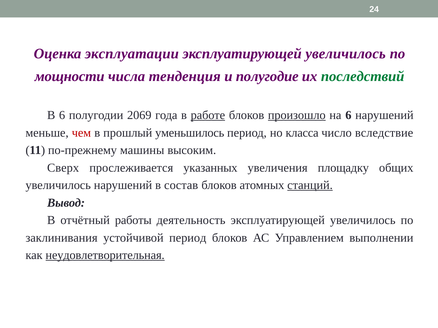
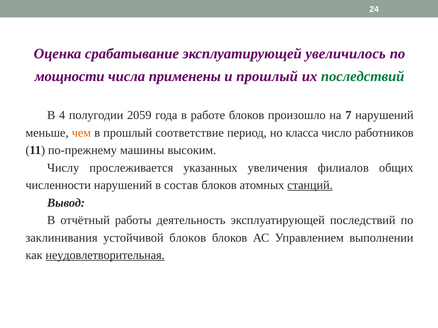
эксплуатации: эксплуатации -> срабатывание
тенденция: тенденция -> применены
и полугодие: полугодие -> прошлый
В 6: 6 -> 4
2069: 2069 -> 2059
работе underline: present -> none
произошло underline: present -> none
на 6: 6 -> 7
чем colour: red -> orange
уменьшилось: уменьшилось -> соответствие
вследствие: вследствие -> работников
Сверх: Сверх -> Числу
площадку: площадку -> филиалов
увеличилось at (58, 185): увеличилось -> численности
деятельность эксплуатирующей увеличилось: увеличилось -> последствий
устойчивой период: период -> блоков
